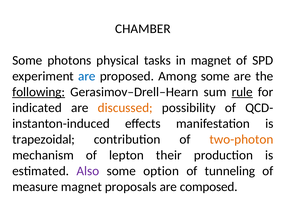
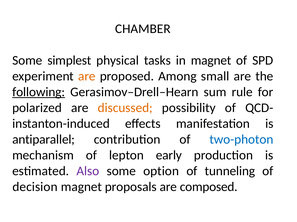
photons: photons -> simplest
are at (87, 76) colour: blue -> orange
Among some: some -> small
rule underline: present -> none
indicated: indicated -> polarized
trapezoidal: trapezoidal -> antiparallel
two-photon colour: orange -> blue
their: their -> early
measure: measure -> decision
